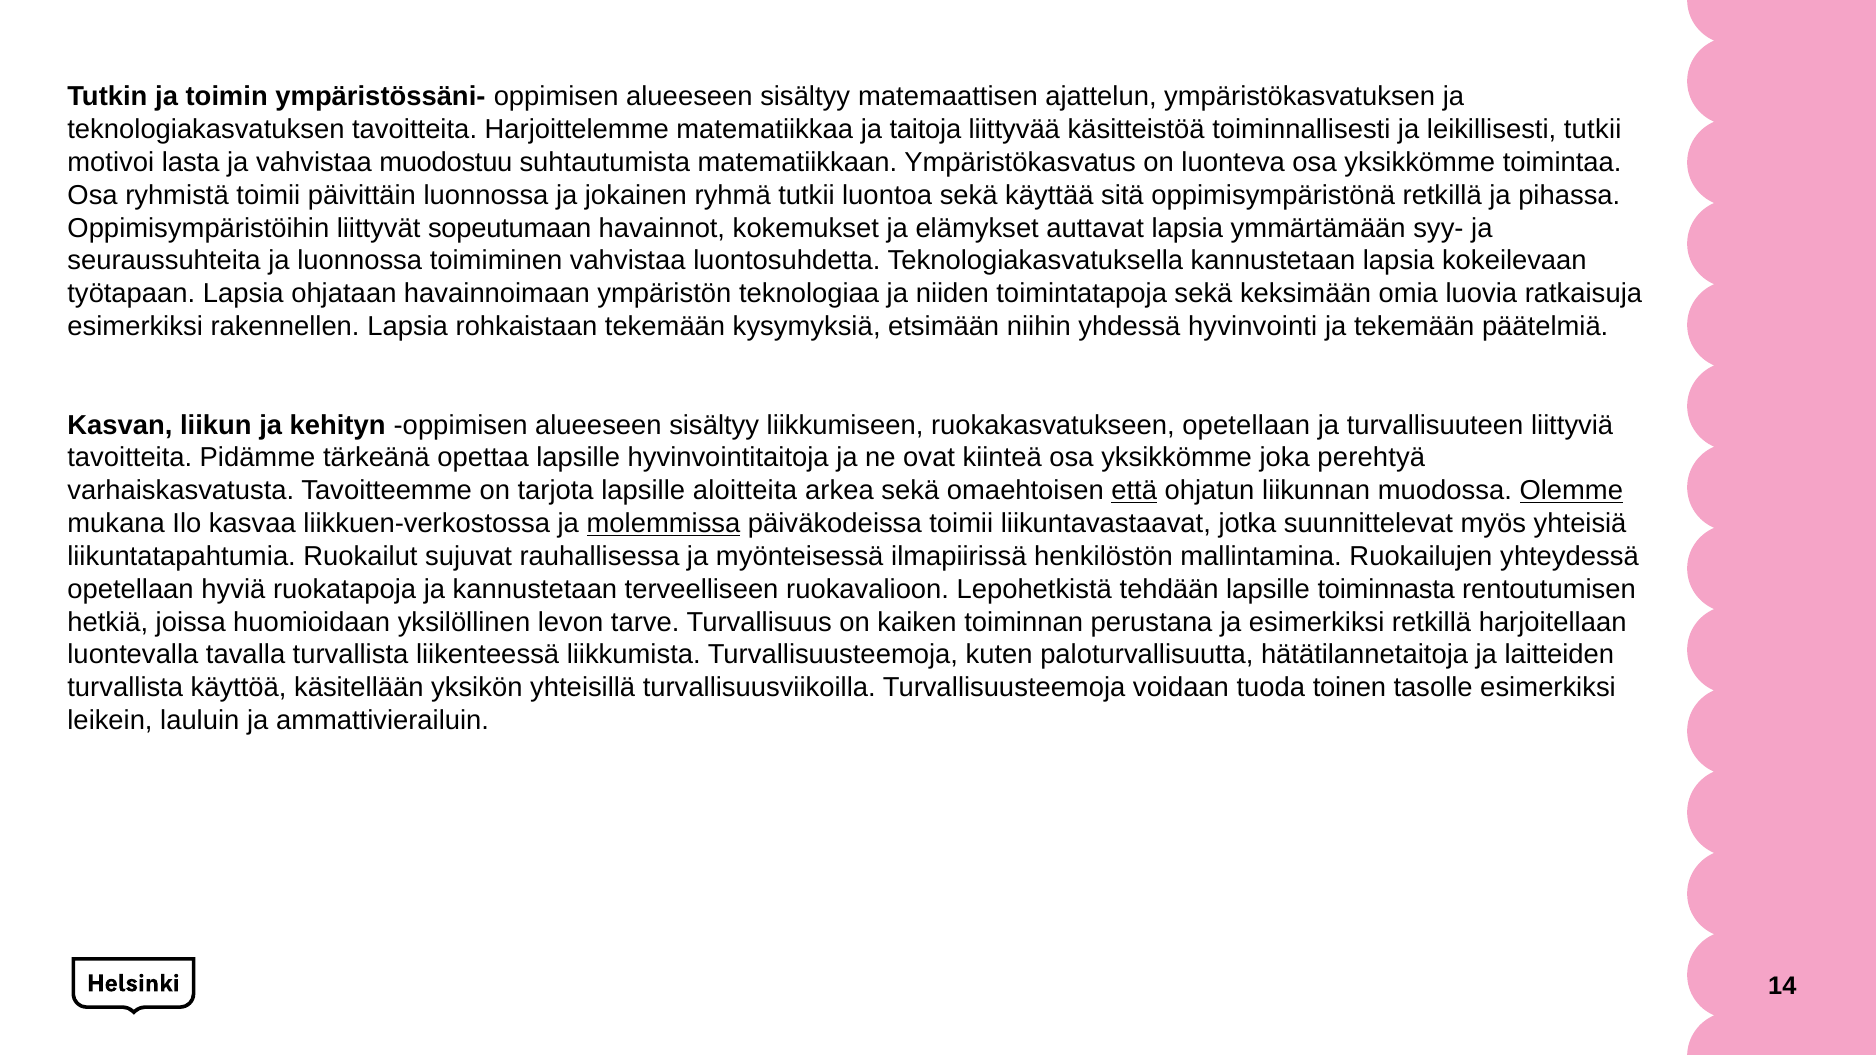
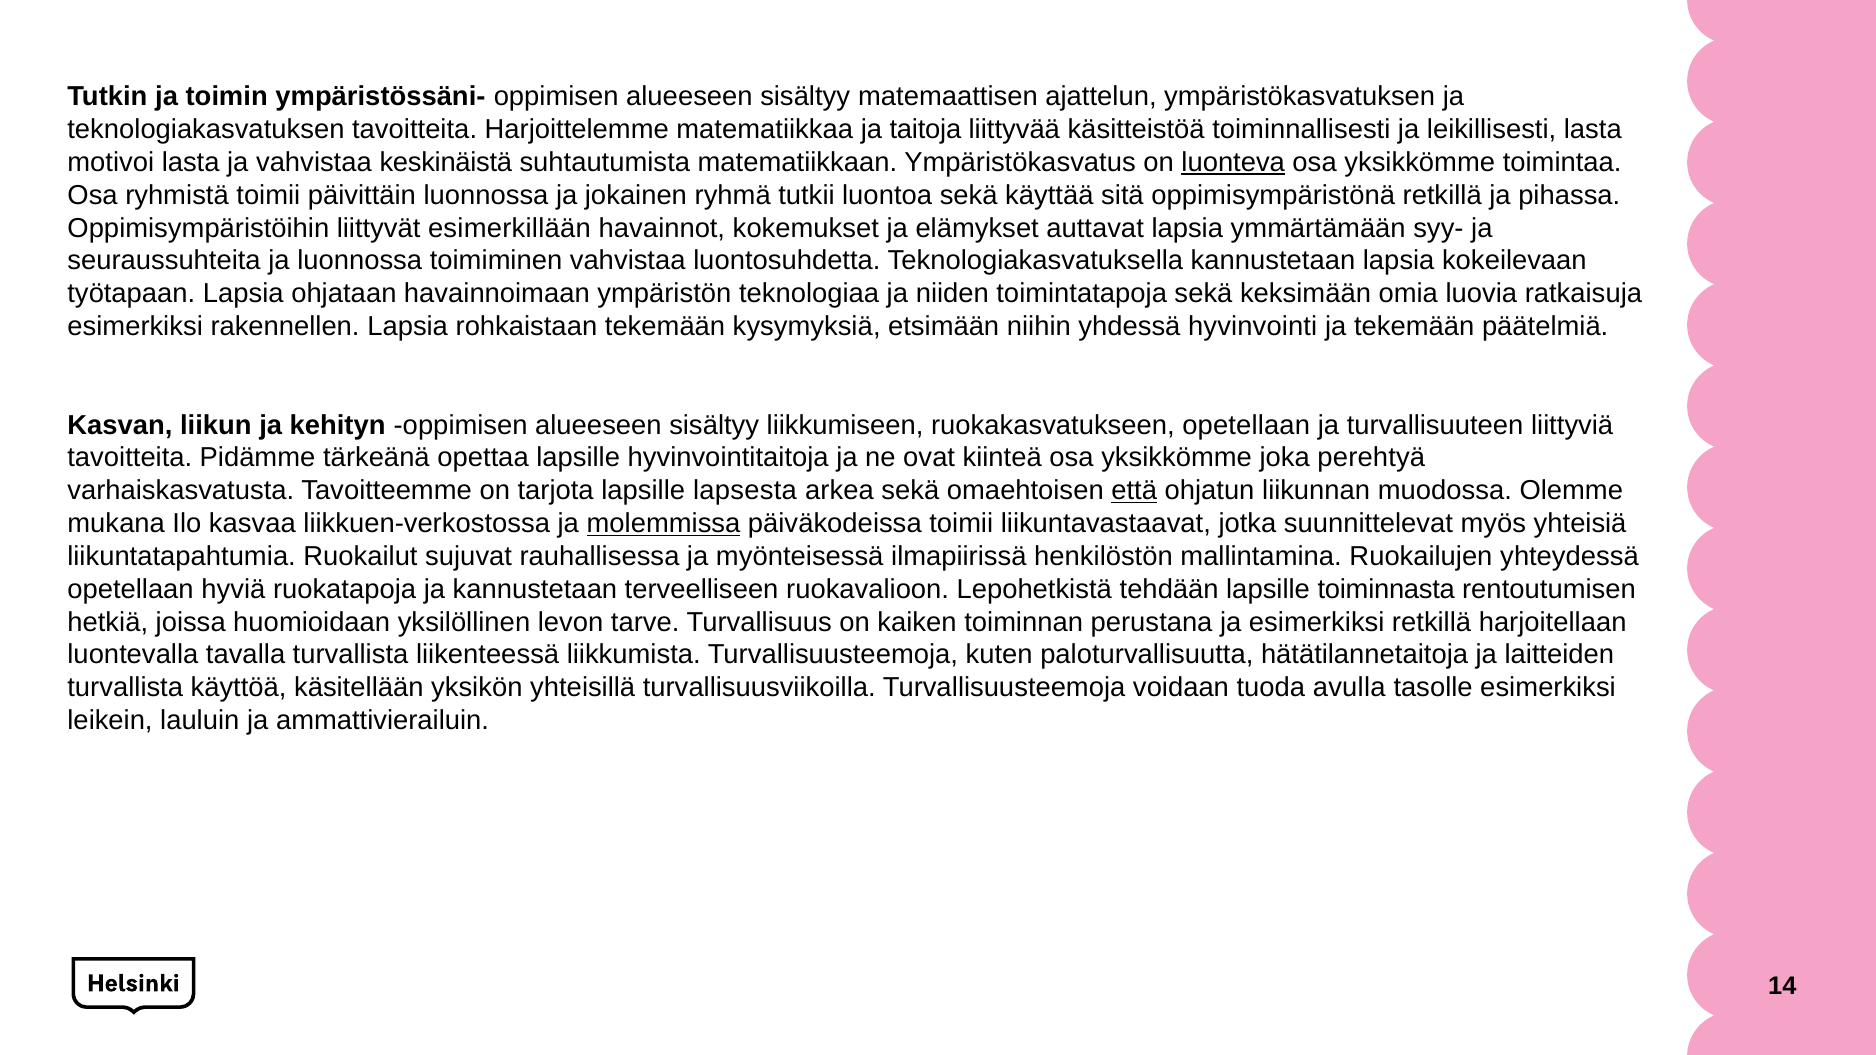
leikillisesti tutkii: tutkii -> lasta
muodostuu: muodostuu -> keskinäistä
luonteva underline: none -> present
sopeutumaan: sopeutumaan -> esimerkillään
aloitteita: aloitteita -> lapsesta
Olemme underline: present -> none
toinen: toinen -> avulla
